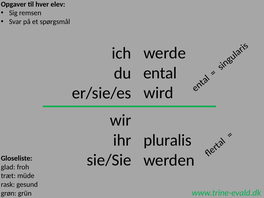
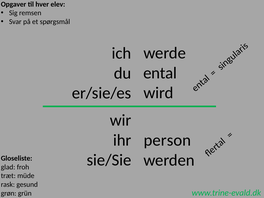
pluralis: pluralis -> person
